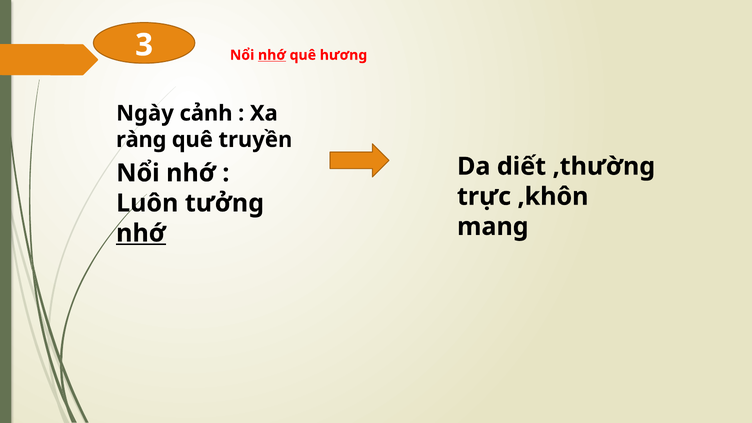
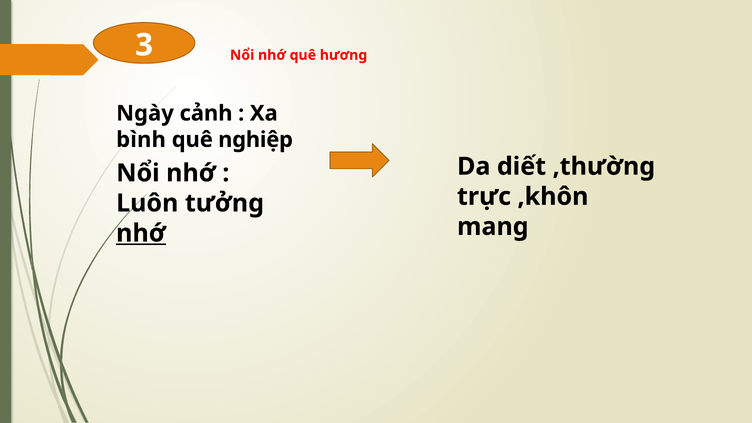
nhớ at (272, 55) underline: present -> none
ràng: ràng -> bình
truyền: truyền -> nghiệp
